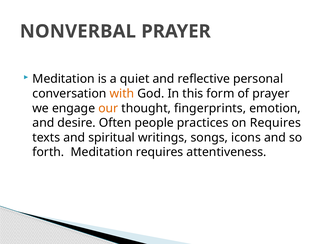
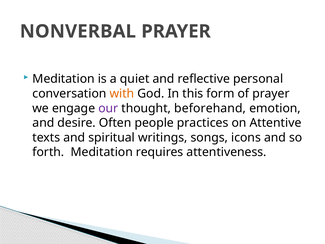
our colour: orange -> purple
fingerprints: fingerprints -> beforehand
on Requires: Requires -> Attentive
